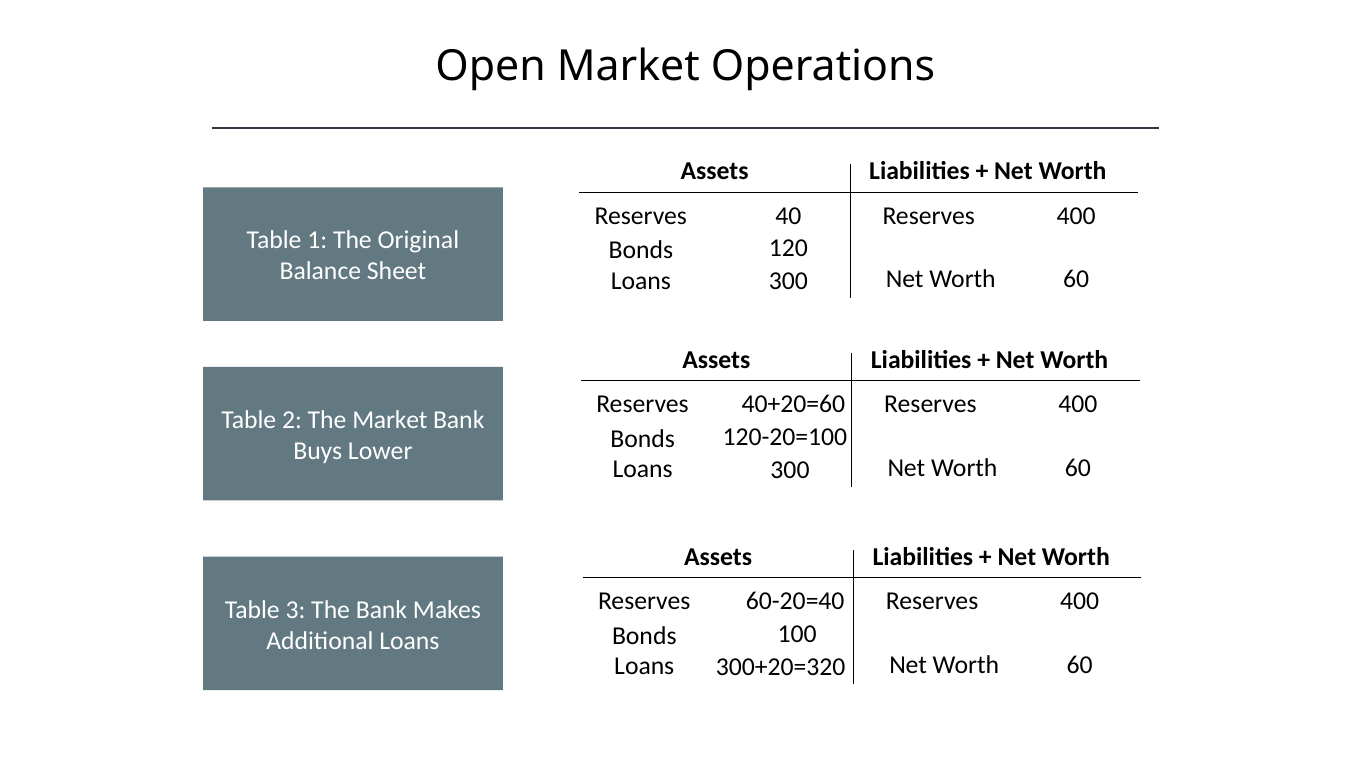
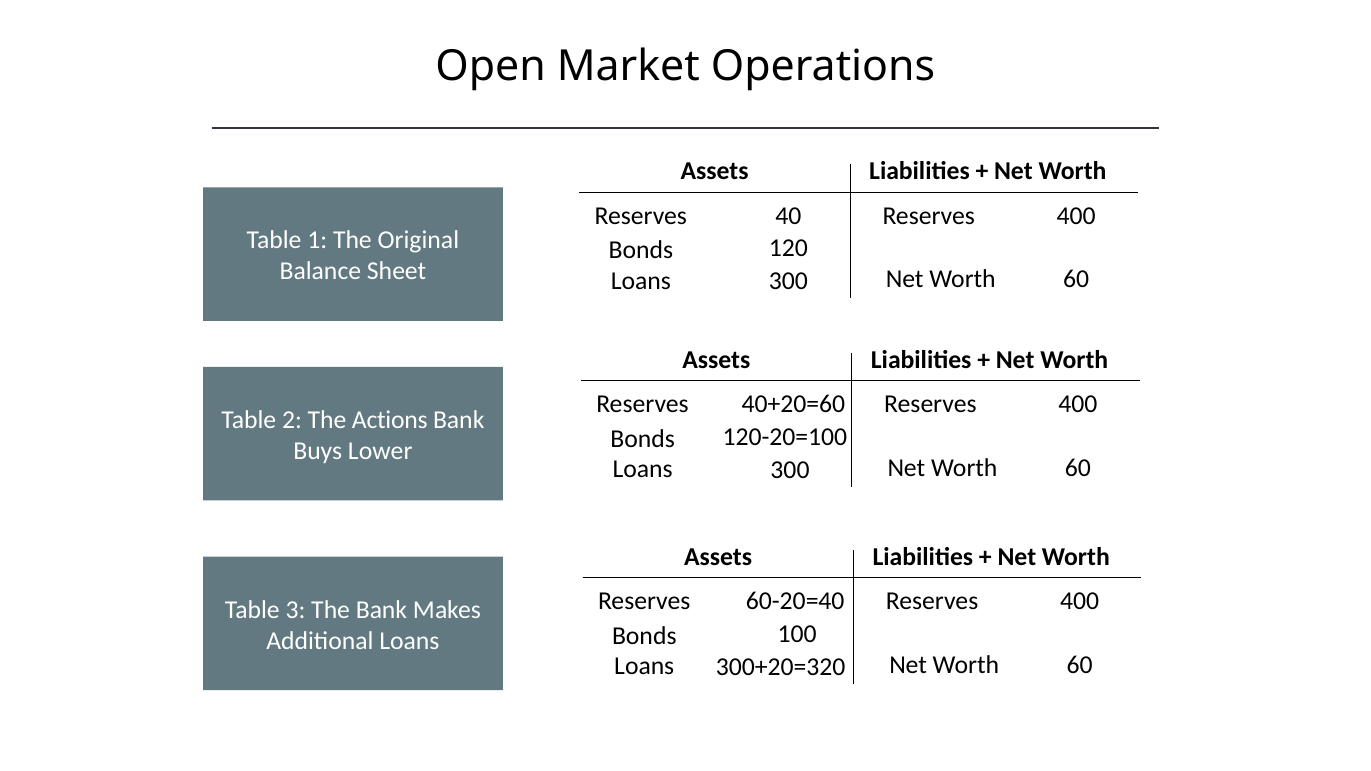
The Market: Market -> Actions
